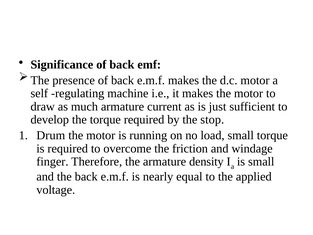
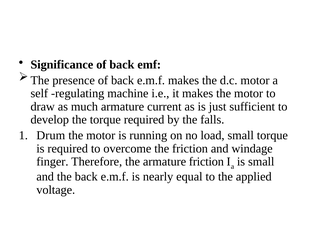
stop: stop -> falls
armature density: density -> friction
